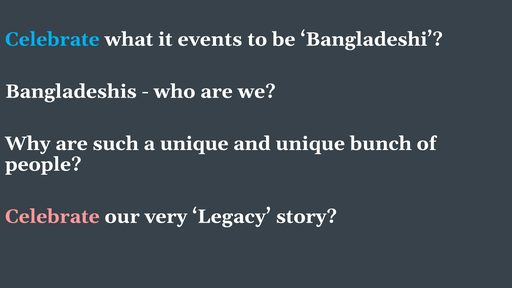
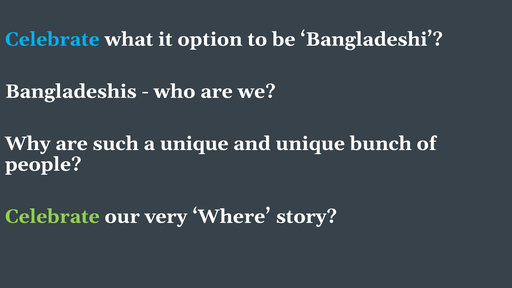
events: events -> option
Celebrate at (52, 217) colour: pink -> light green
Legacy: Legacy -> Where
